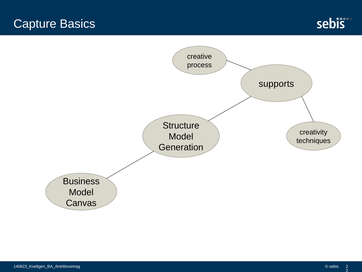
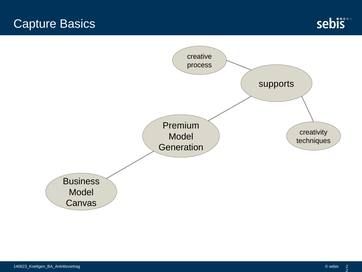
Structure: Structure -> Premium
